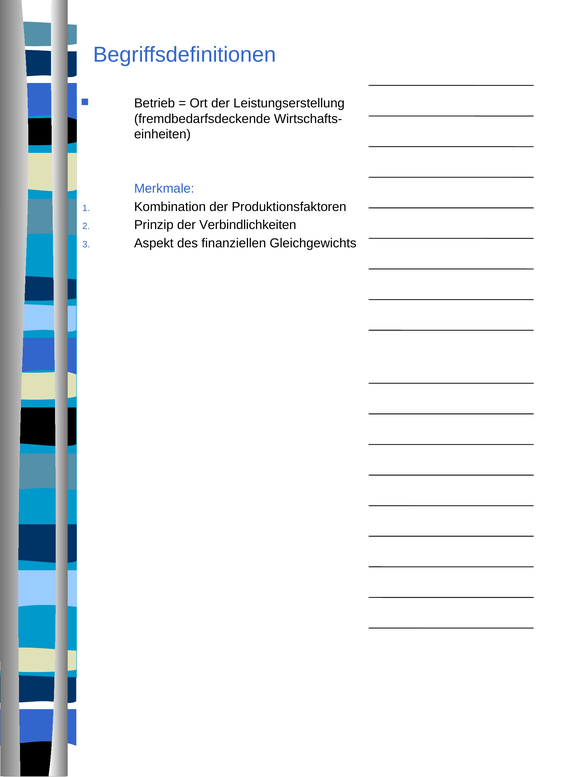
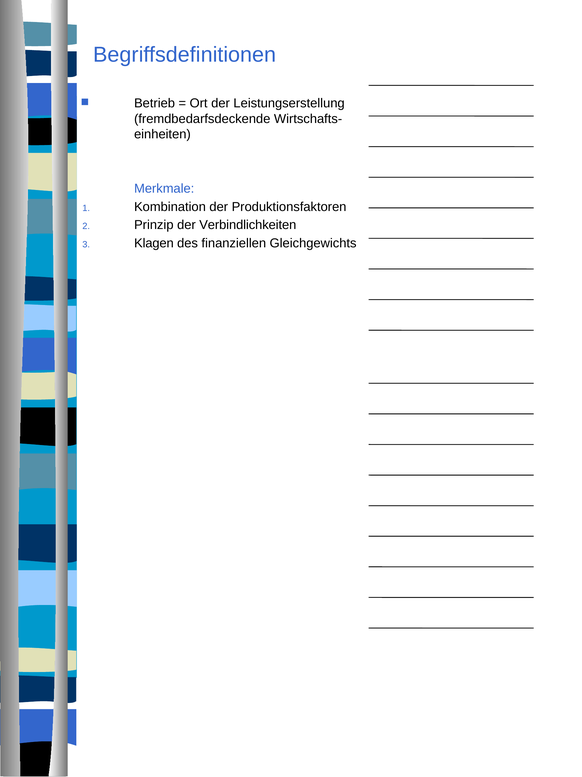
Aspekt: Aspekt -> Klagen
